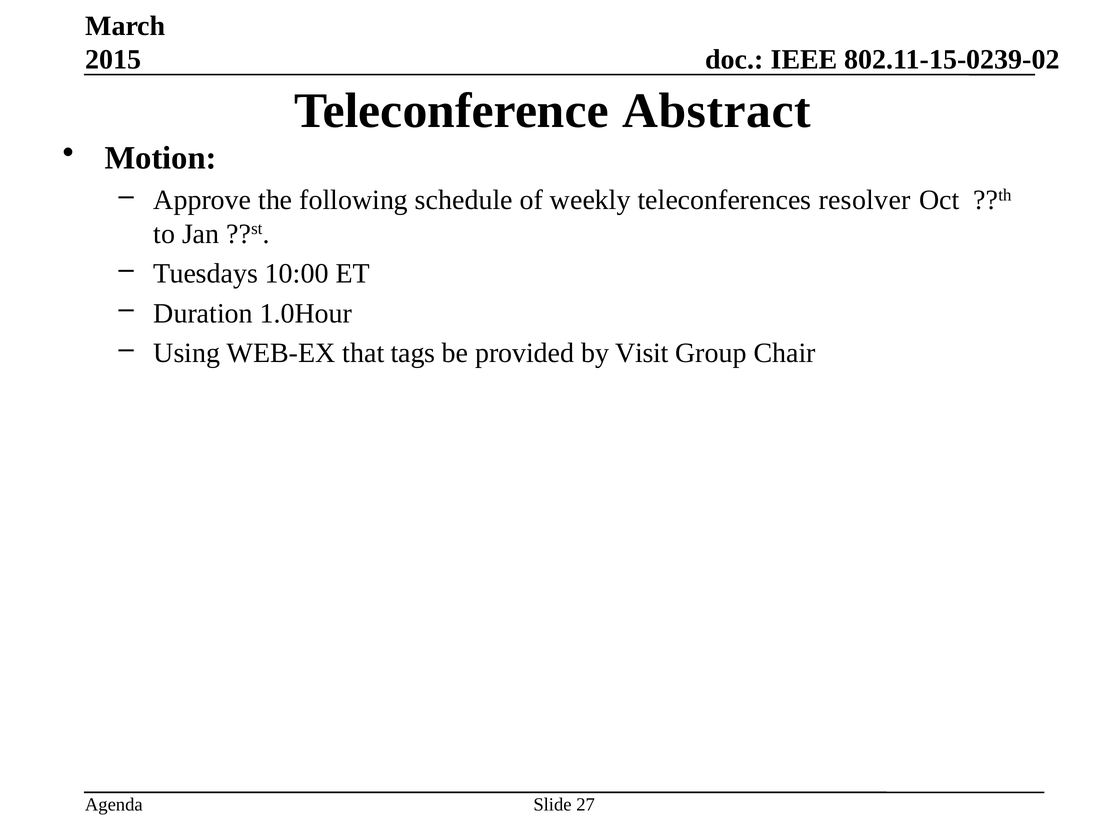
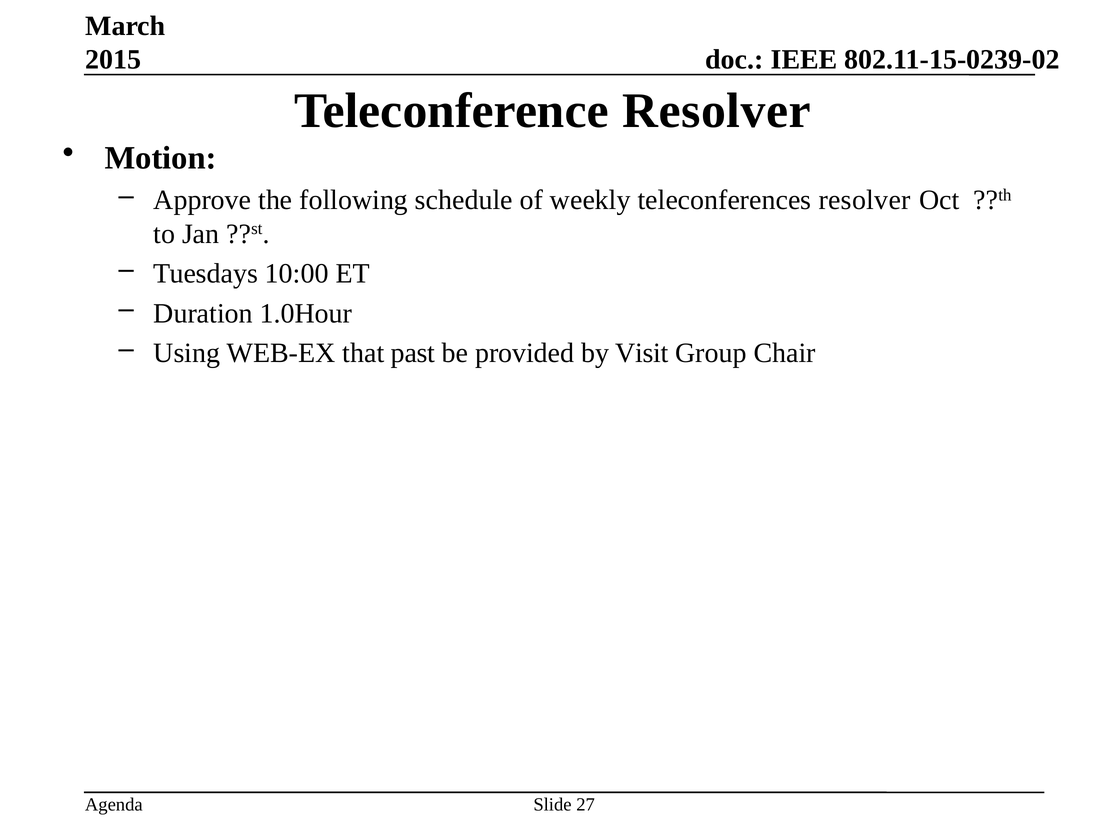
Teleconference Abstract: Abstract -> Resolver
tags: tags -> past
